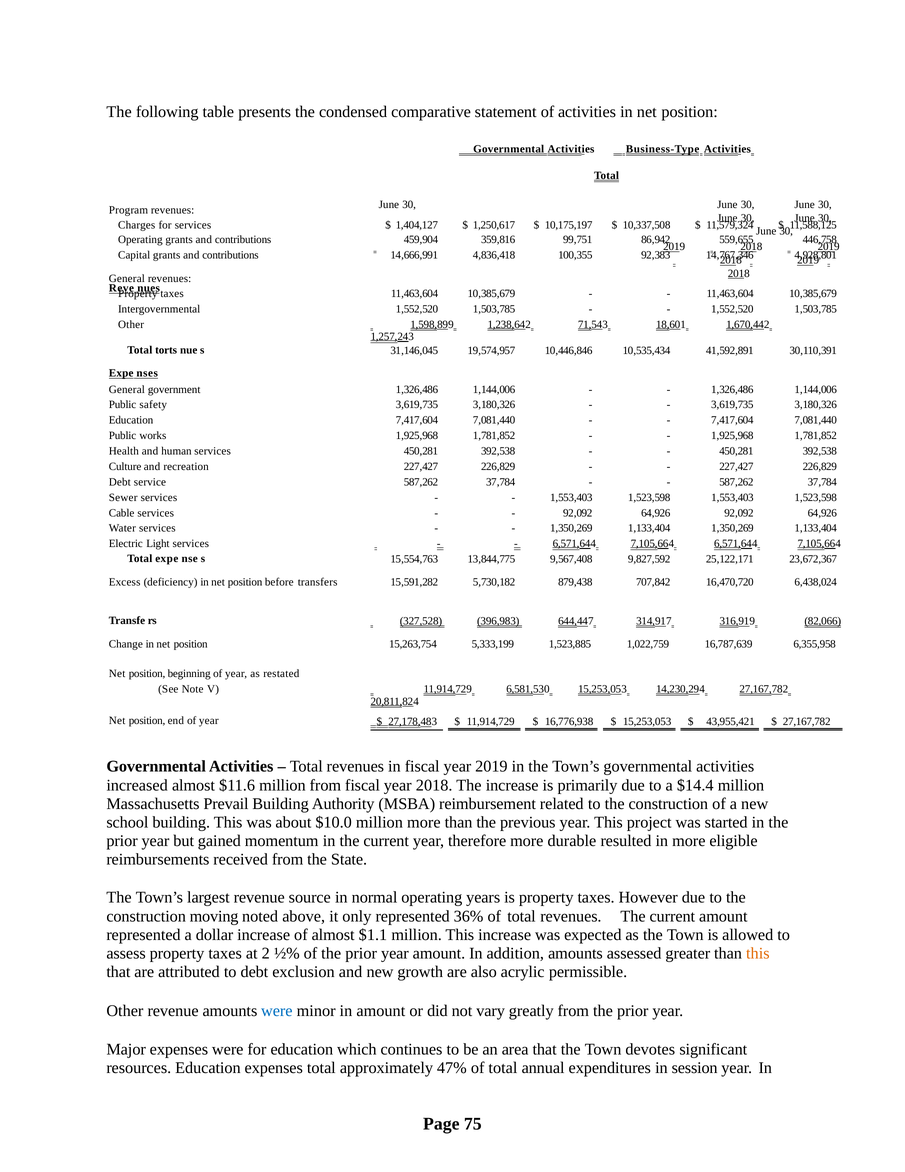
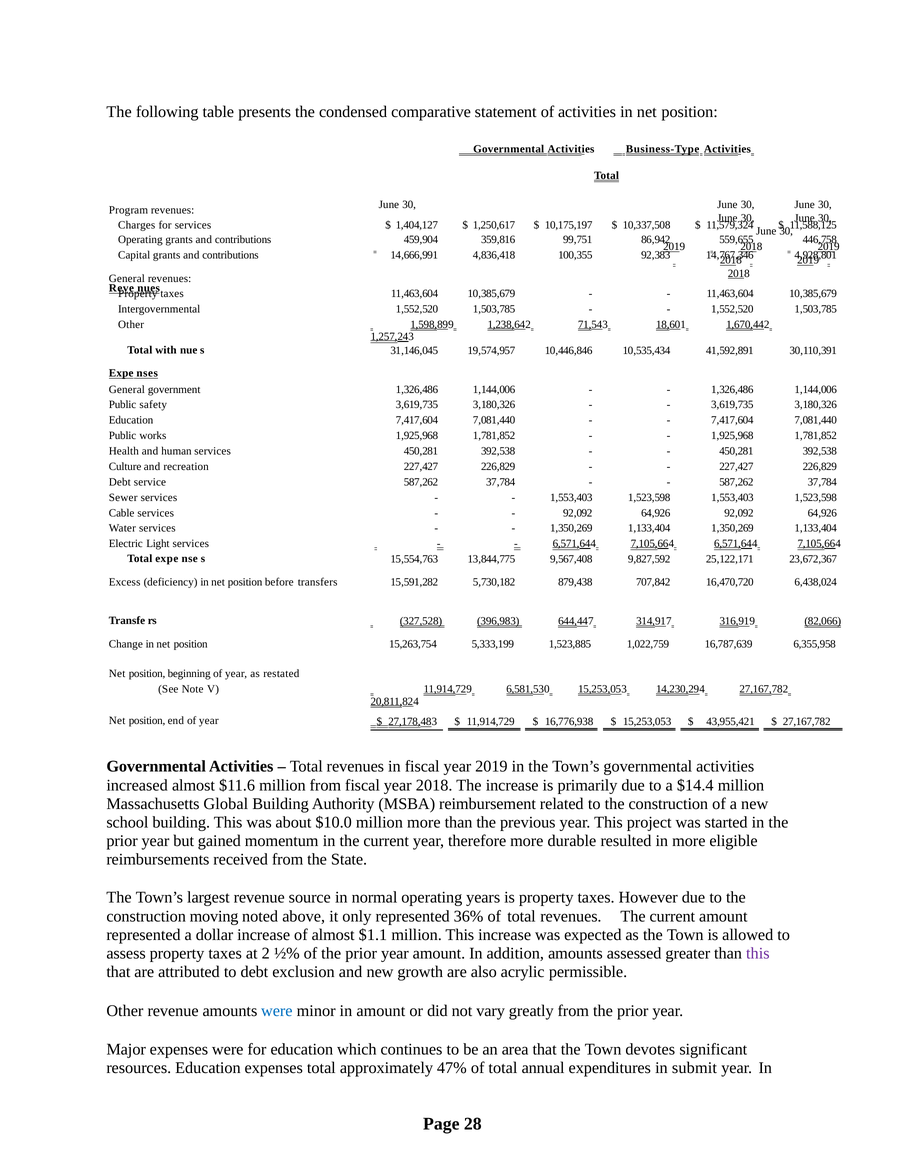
torts: torts -> with
Prevail: Prevail -> Global
this at (758, 953) colour: orange -> purple
session: session -> submit
75: 75 -> 28
